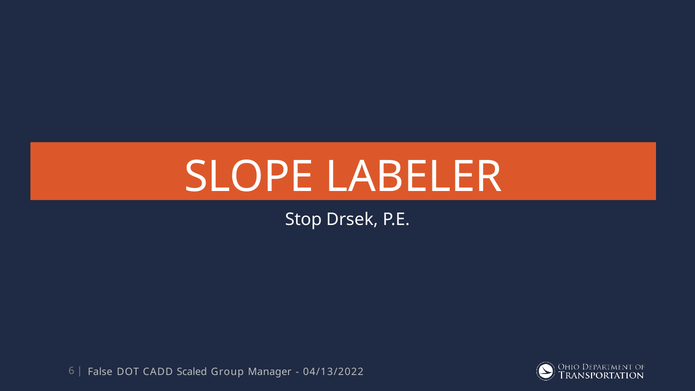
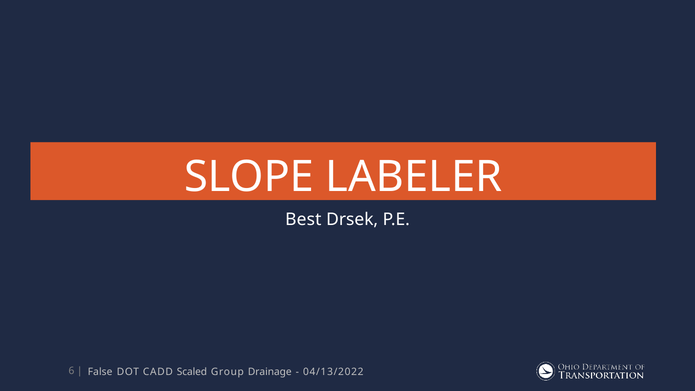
Stop: Stop -> Best
Manager: Manager -> Drainage
